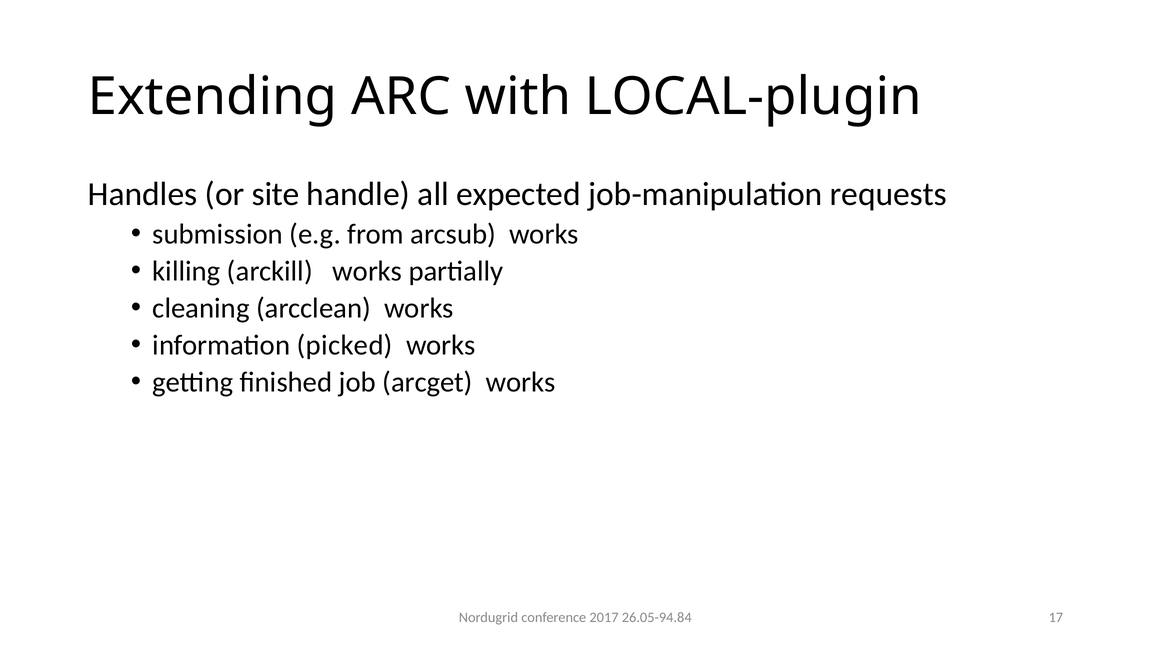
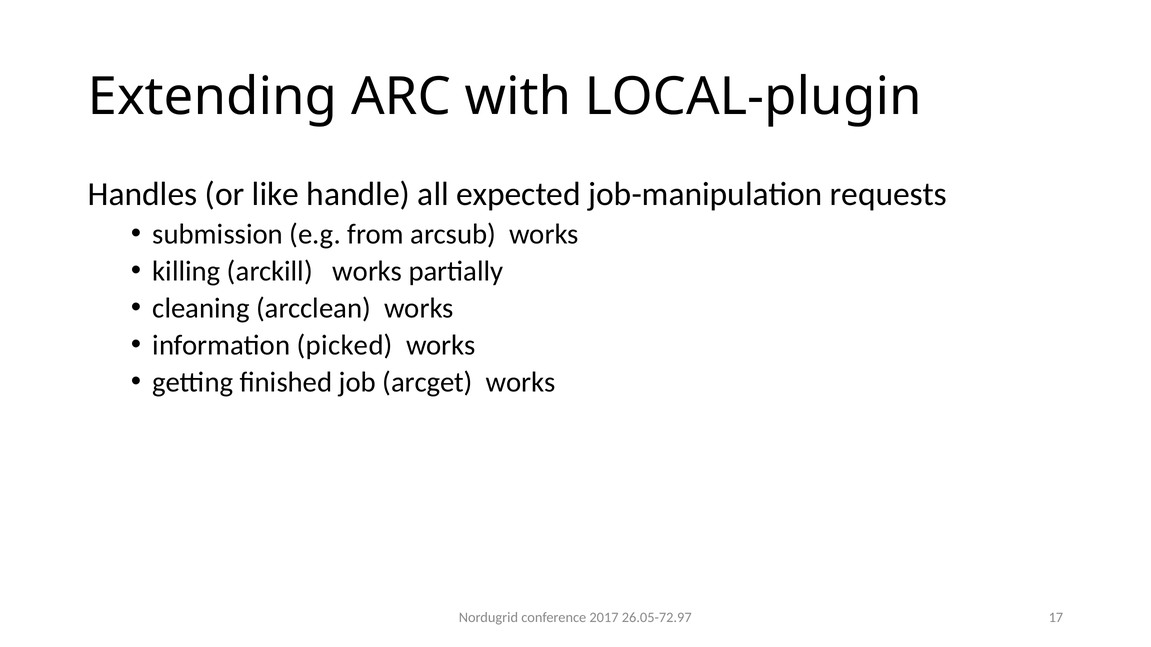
site: site -> like
26.05-94.84: 26.05-94.84 -> 26.05-72.97
